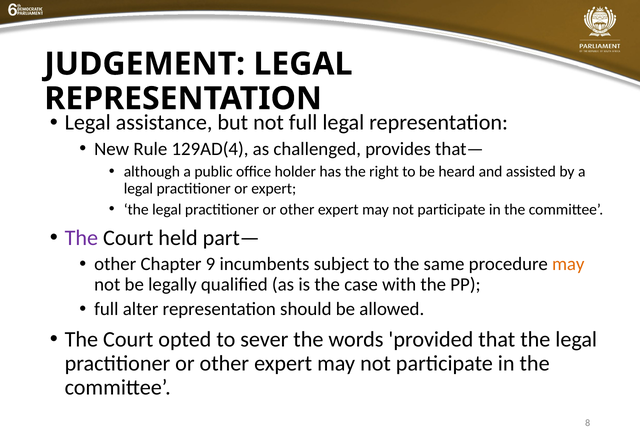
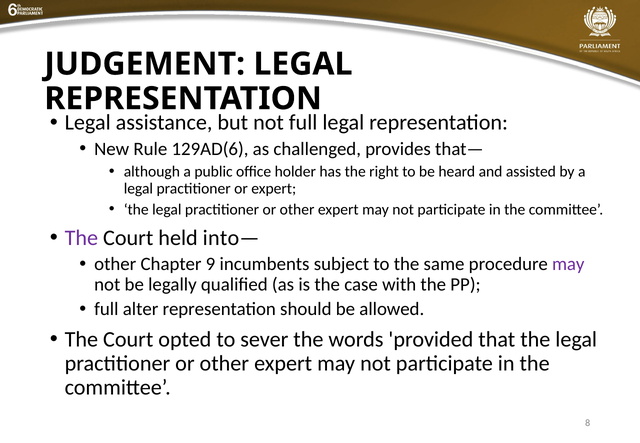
129AD(4: 129AD(4 -> 129AD(6
part—: part— -> into—
may at (568, 264) colour: orange -> purple
